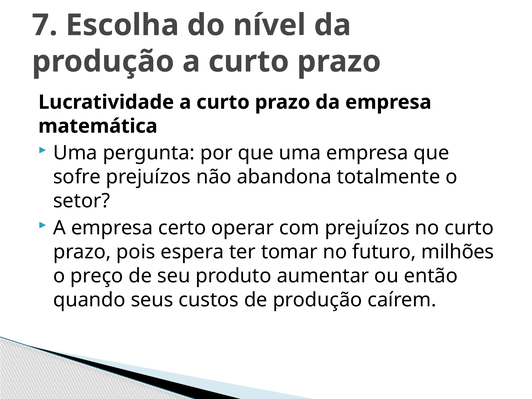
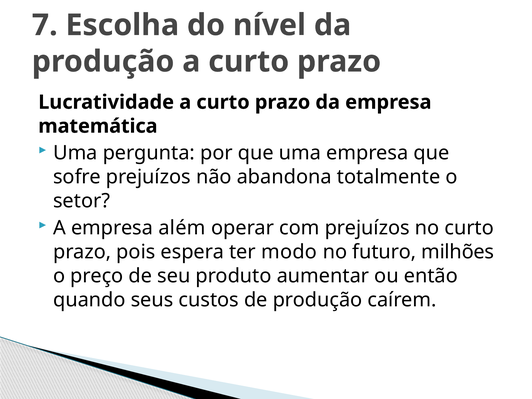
certo: certo -> além
tomar: tomar -> modo
